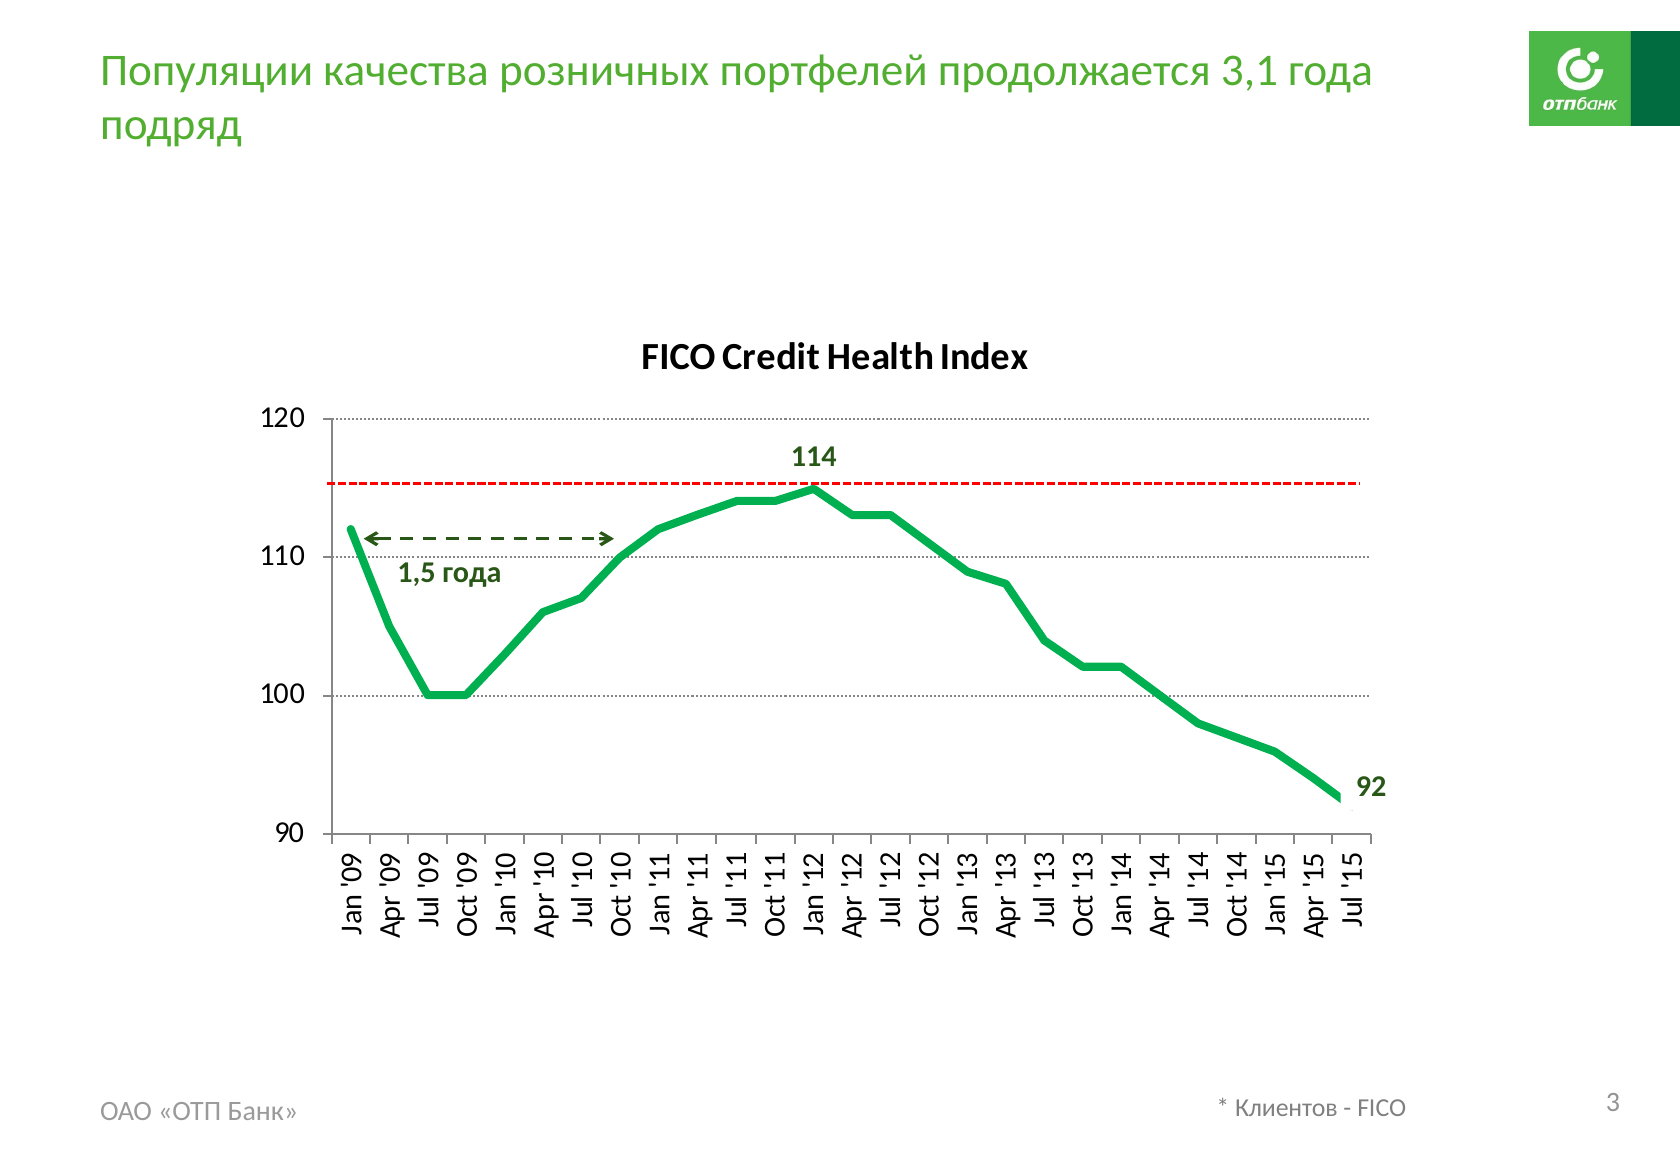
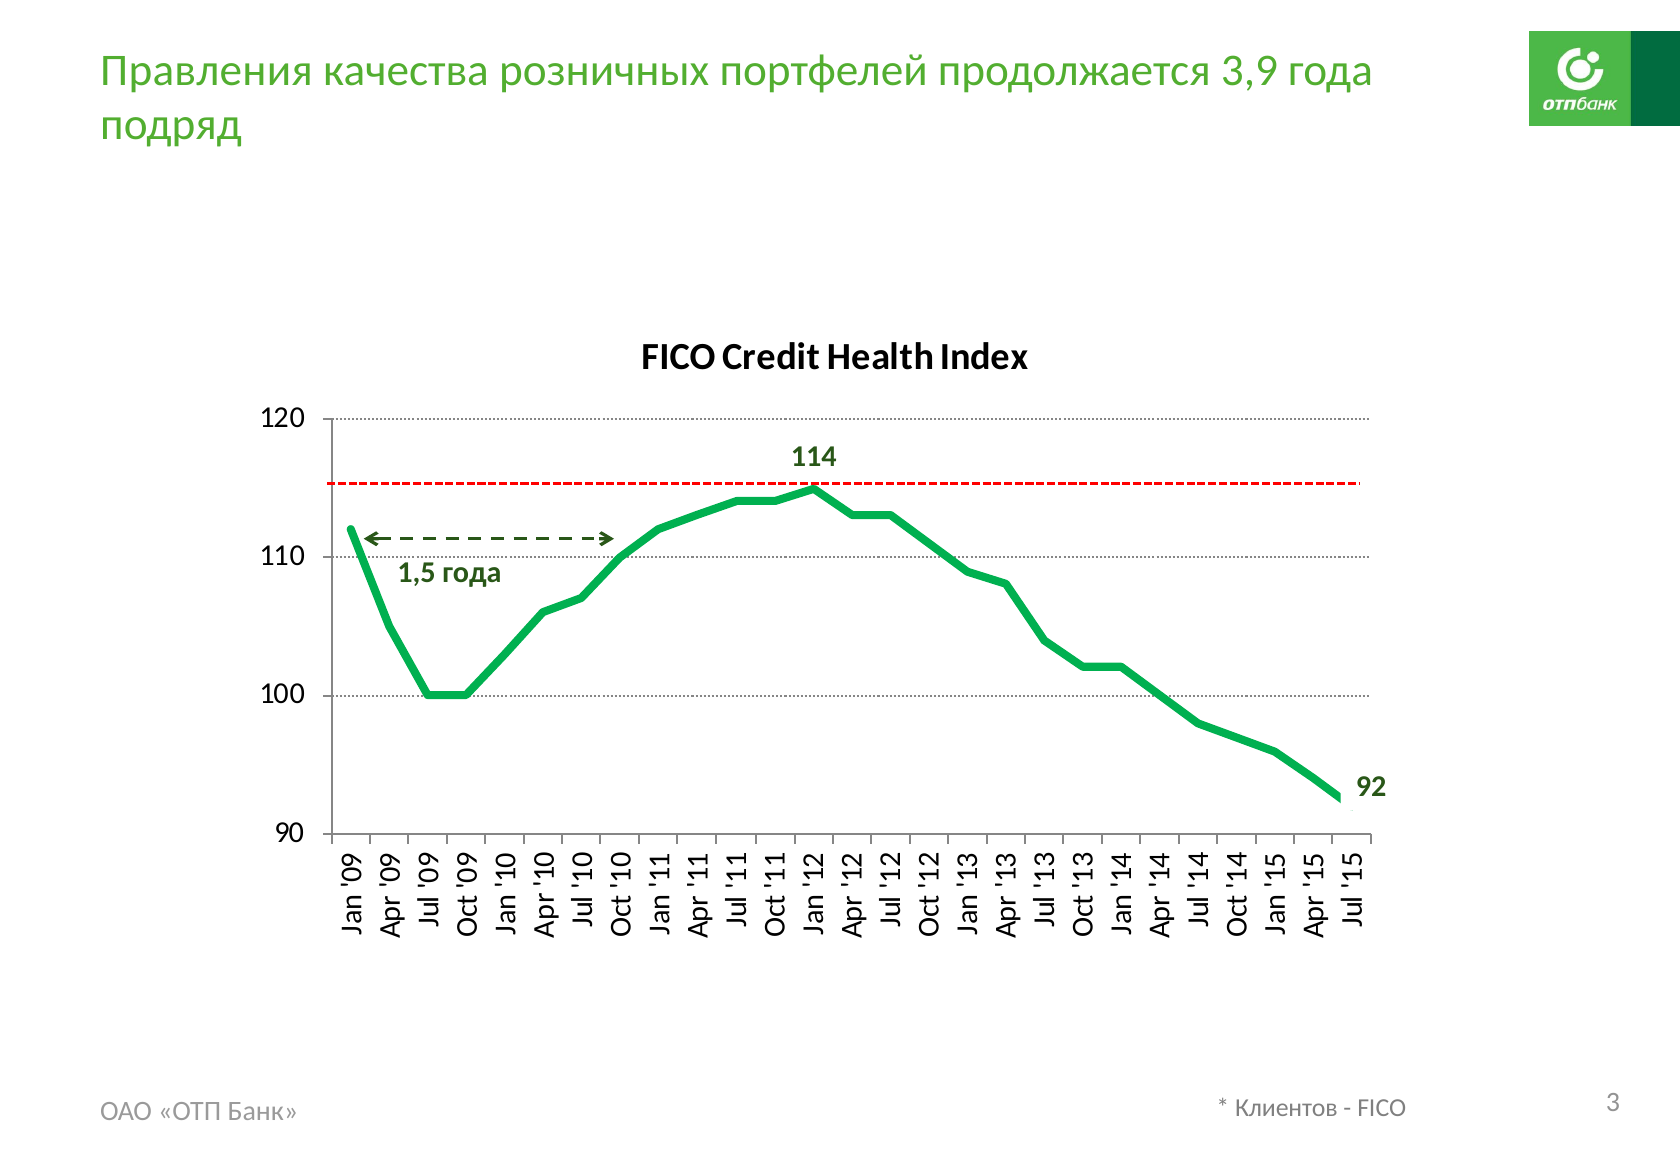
Популяции: Популяции -> Правления
3,1: 3,1 -> 3,9
